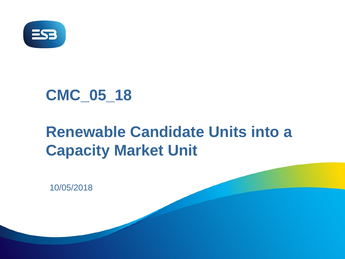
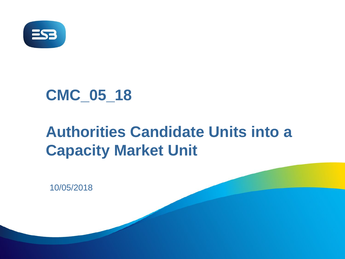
Renewable: Renewable -> Authorities
